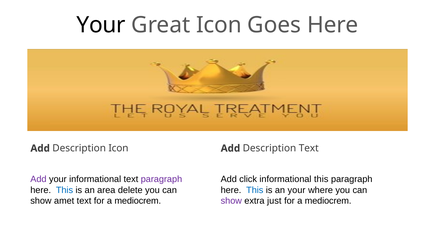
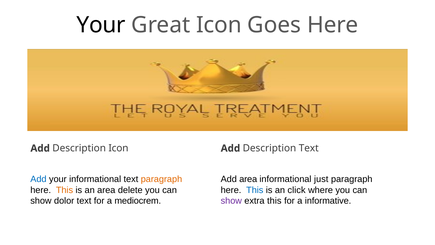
Add at (38, 179) colour: purple -> blue
paragraph at (161, 179) colour: purple -> orange
Add click: click -> area
informational this: this -> just
This at (64, 190) colour: blue -> orange
an your: your -> click
amet: amet -> dolor
extra just: just -> this
mediocrem at (328, 201): mediocrem -> informative
